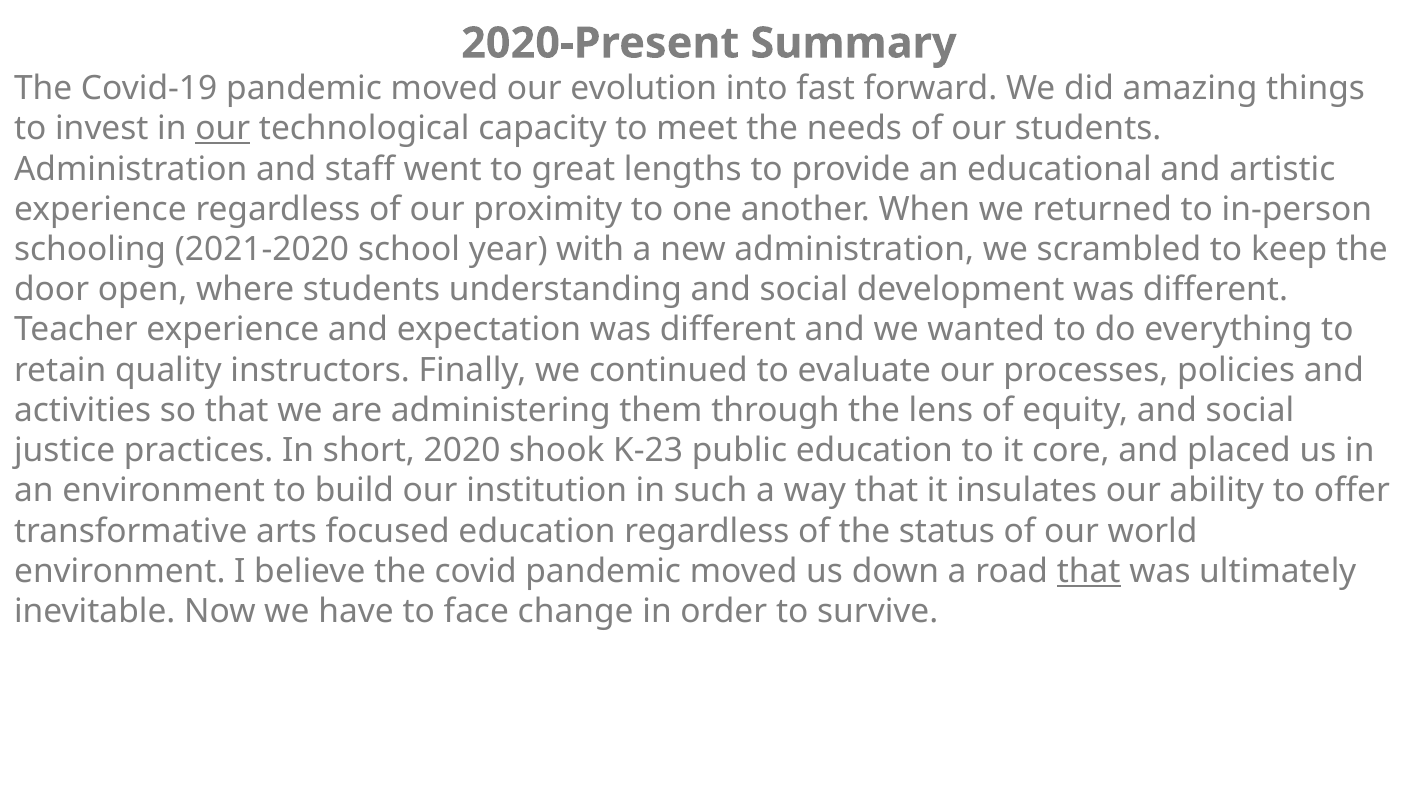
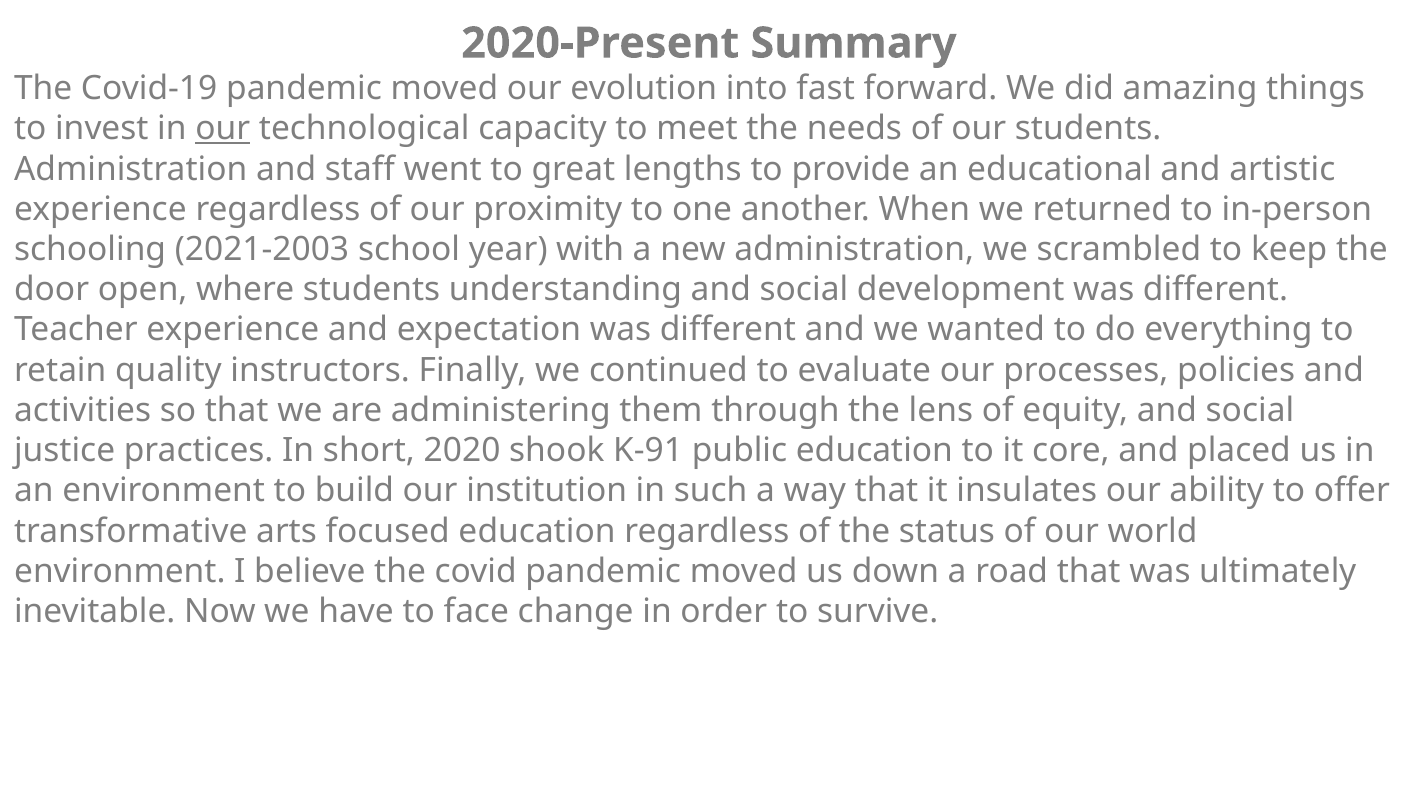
2021-2020: 2021-2020 -> 2021-2003
K-23: K-23 -> K-91
that at (1089, 571) underline: present -> none
